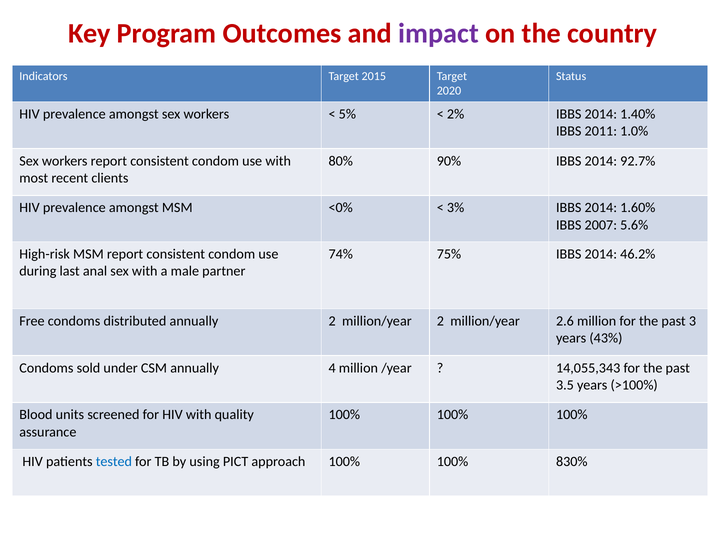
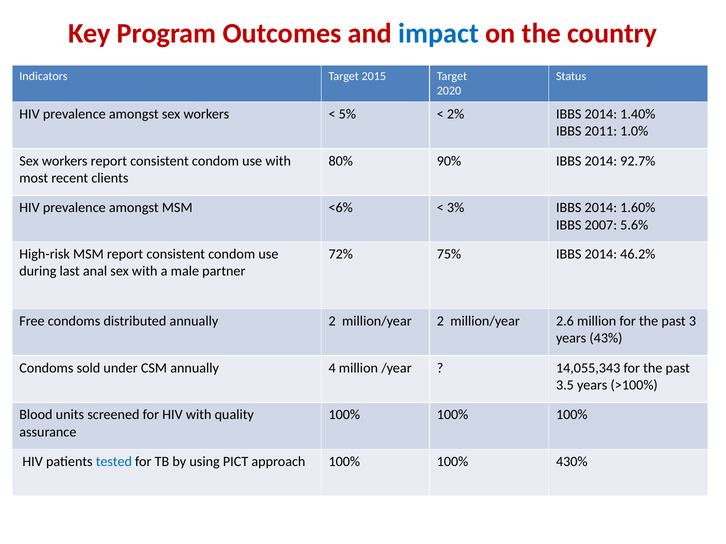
impact colour: purple -> blue
<0%: <0% -> <6%
74%: 74% -> 72%
830%: 830% -> 430%
